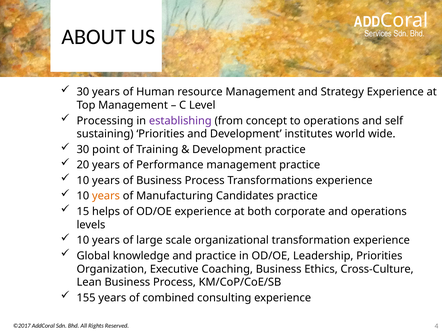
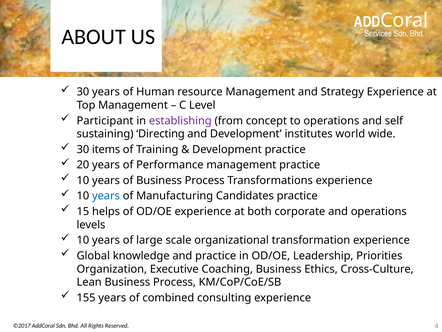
Processing: Processing -> Participant
sustaining Priorities: Priorities -> Directing
point: point -> items
years at (106, 196) colour: orange -> blue
